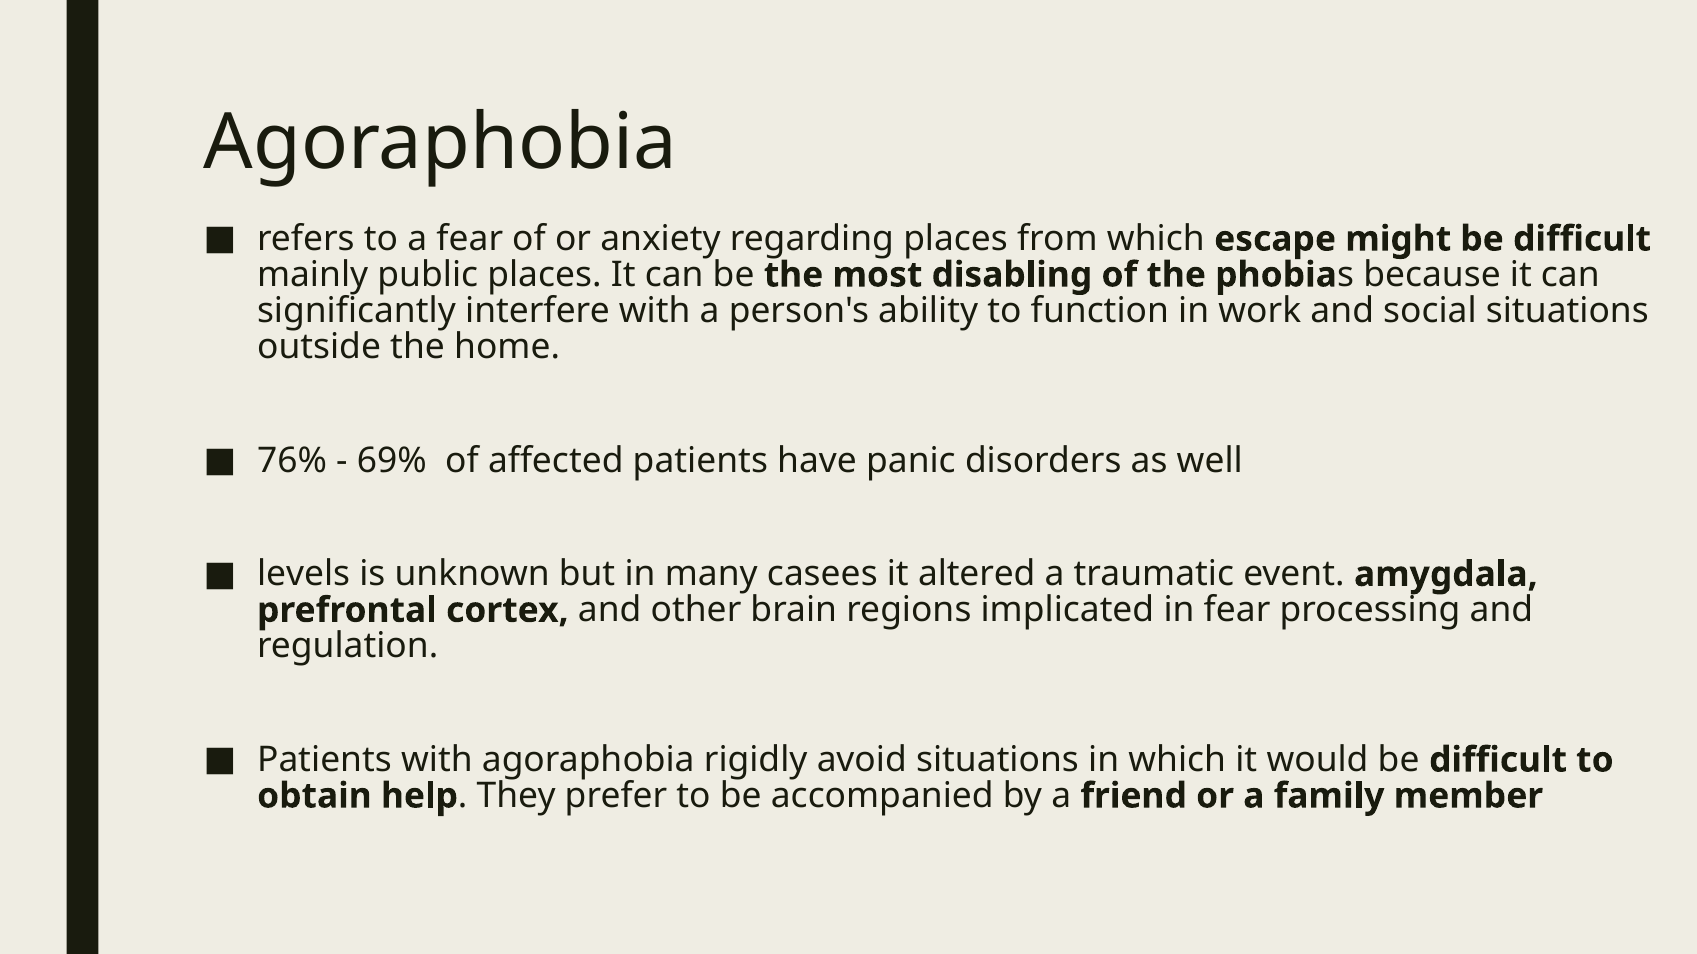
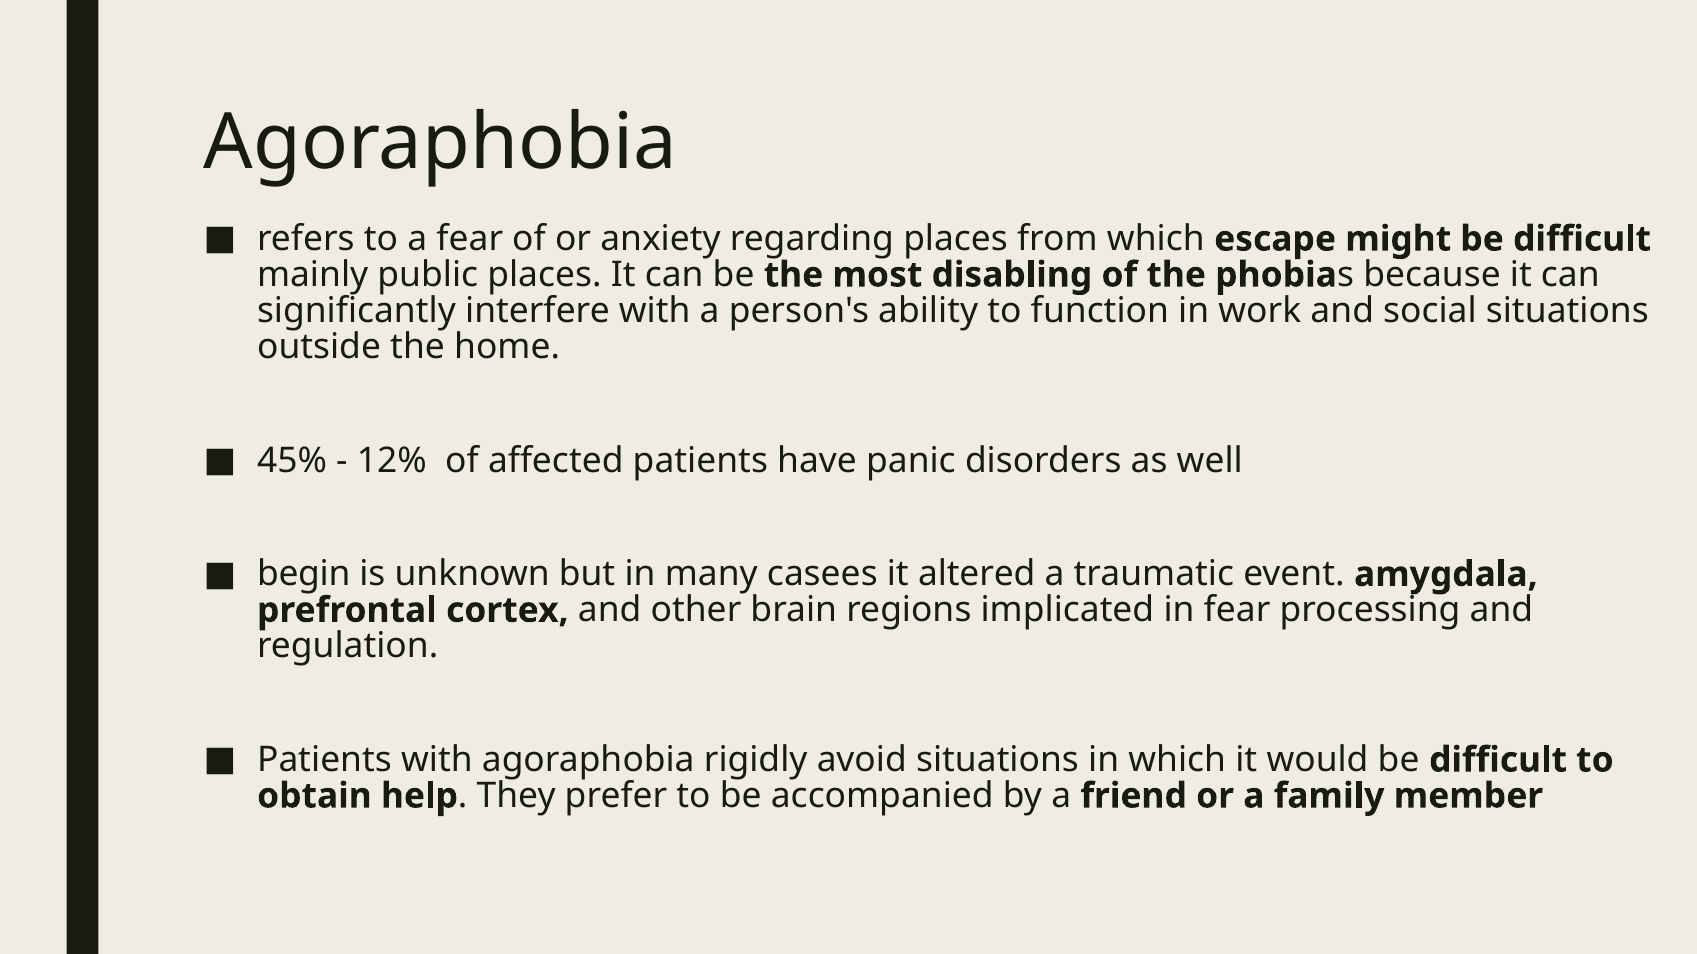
76%: 76% -> 45%
69%: 69% -> 12%
levels: levels -> begin
